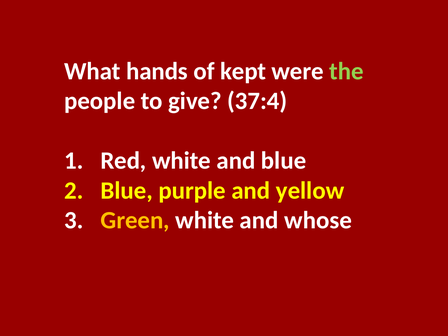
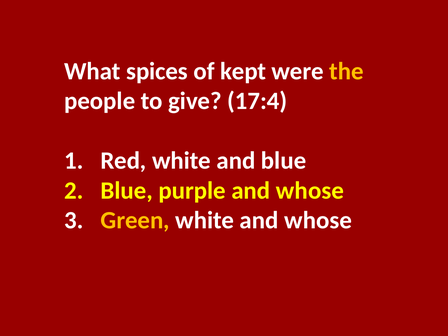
hands: hands -> spices
the colour: light green -> yellow
37:4: 37:4 -> 17:4
purple and yellow: yellow -> whose
